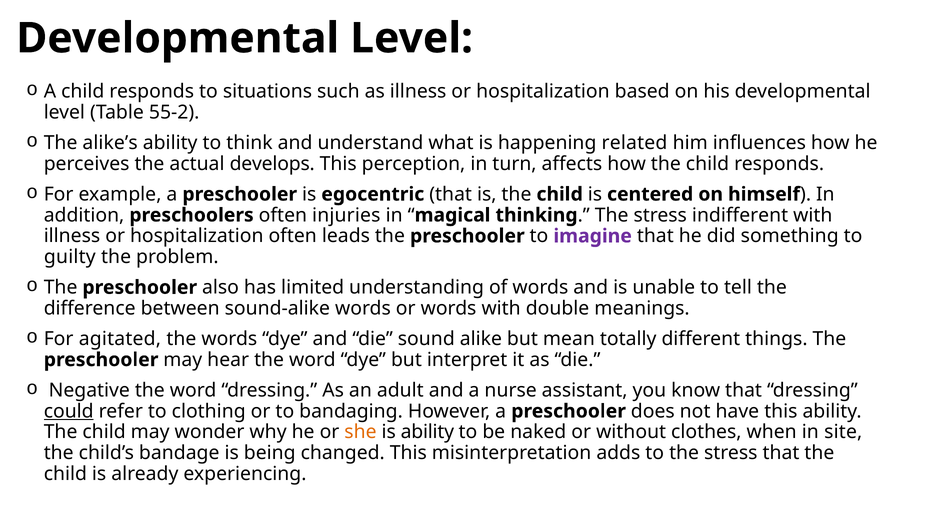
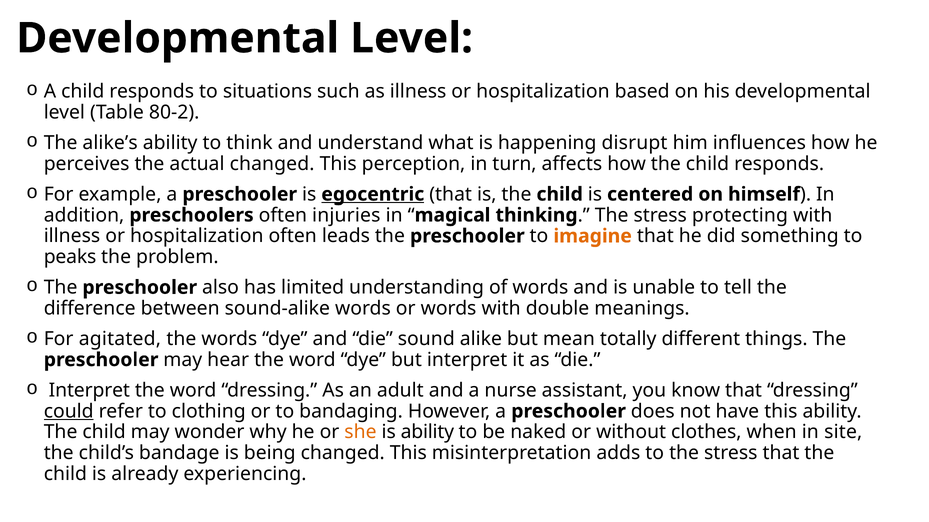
55-2: 55-2 -> 80-2
related: related -> disrupt
actual develops: develops -> changed
egocentric underline: none -> present
indifferent: indifferent -> protecting
imagine colour: purple -> orange
guilty: guilty -> peaks
Negative at (89, 391): Negative -> Interpret
